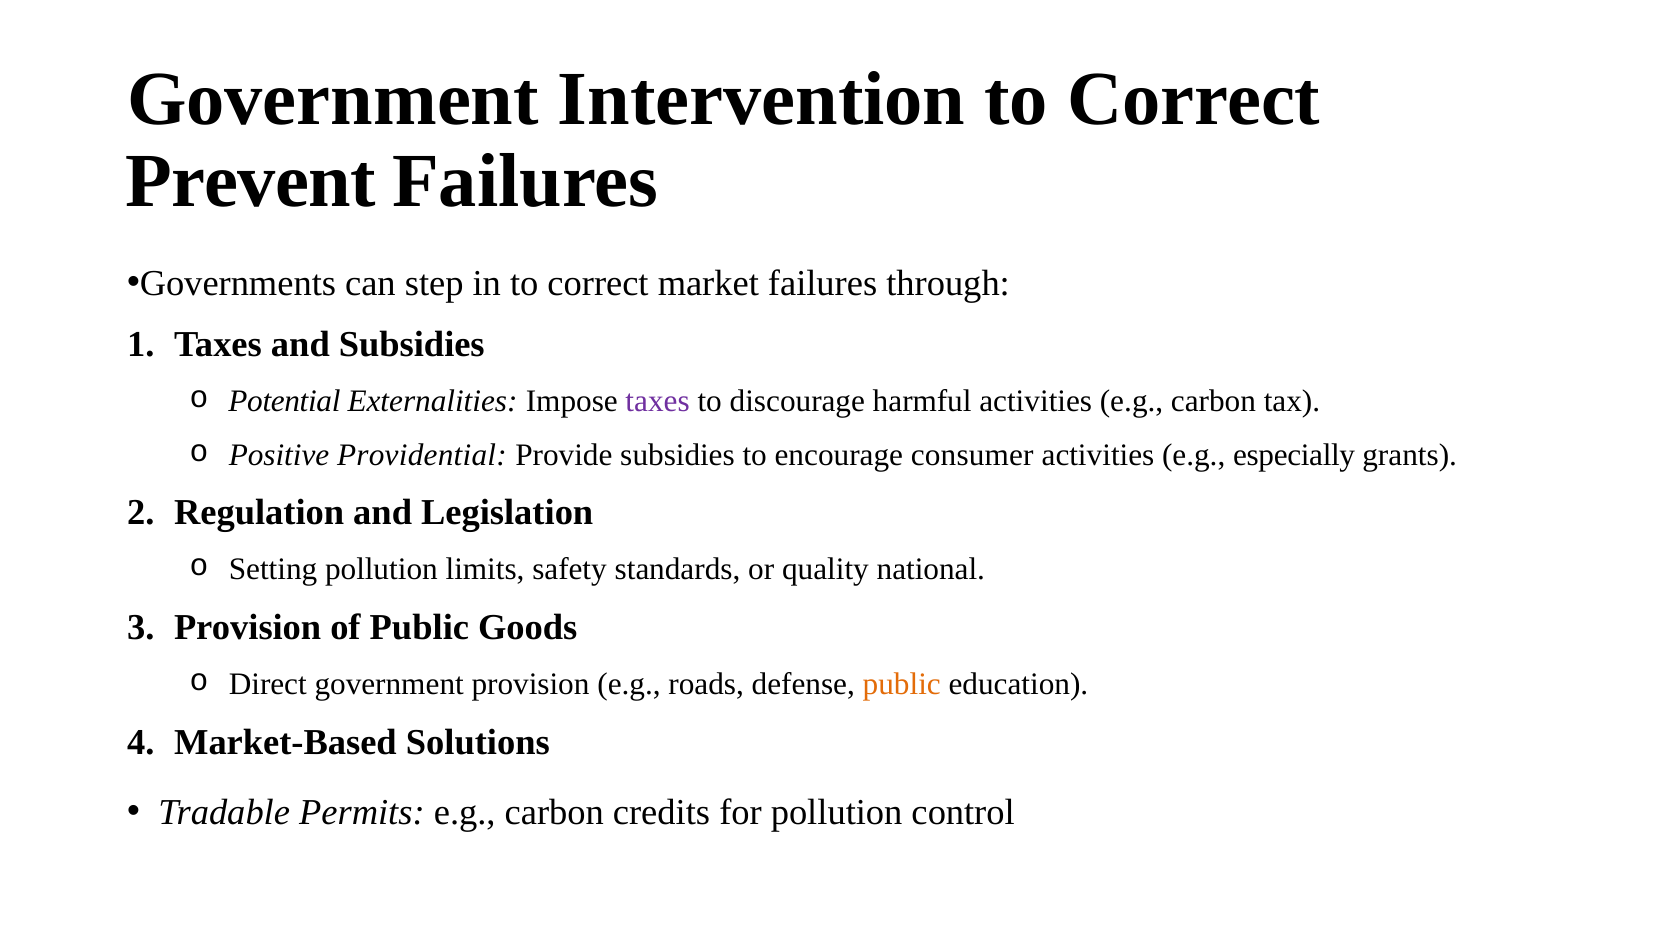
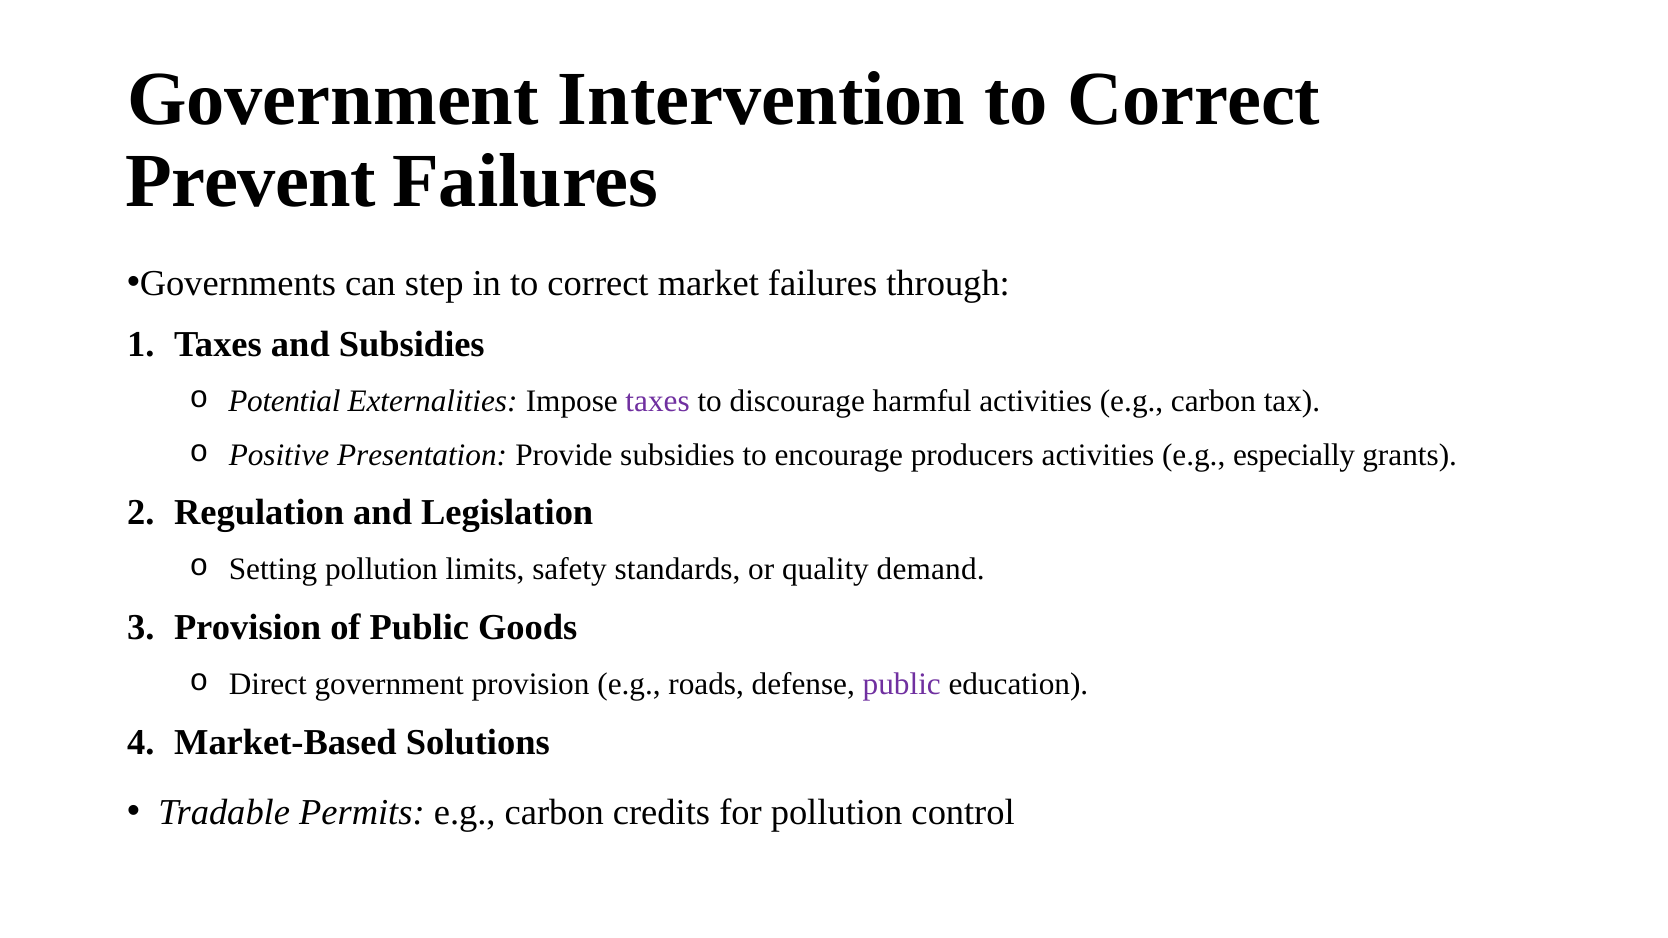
Providential: Providential -> Presentation
consumer: consumer -> producers
national: national -> demand
public at (902, 685) colour: orange -> purple
